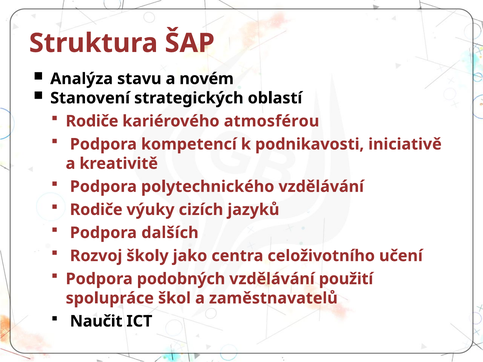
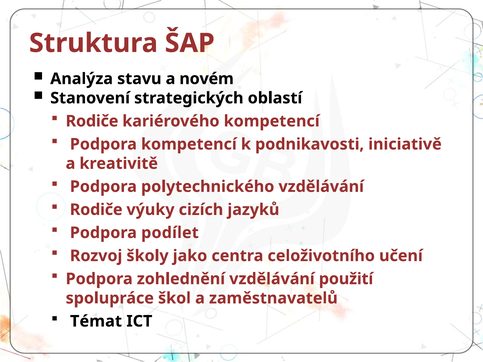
kariérového atmosférou: atmosférou -> kompetencí
dalších: dalších -> podílet
podobných: podobných -> zohlednění
Naučit: Naučit -> Témat
